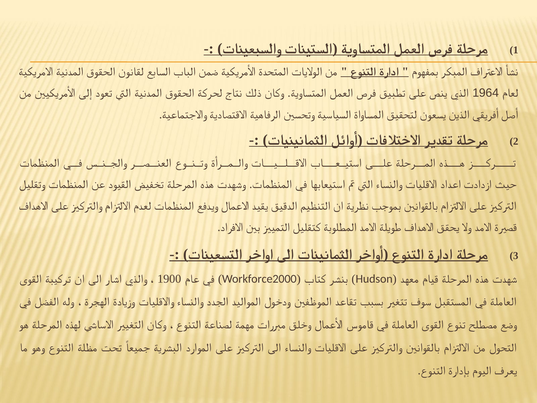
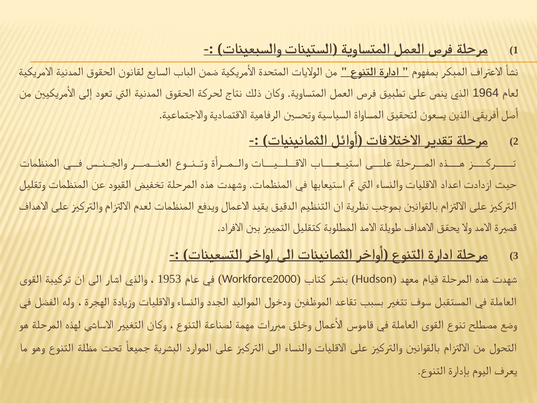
1900: 1900 -> 1953
